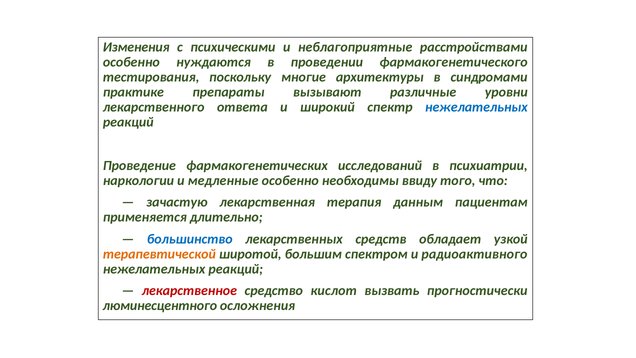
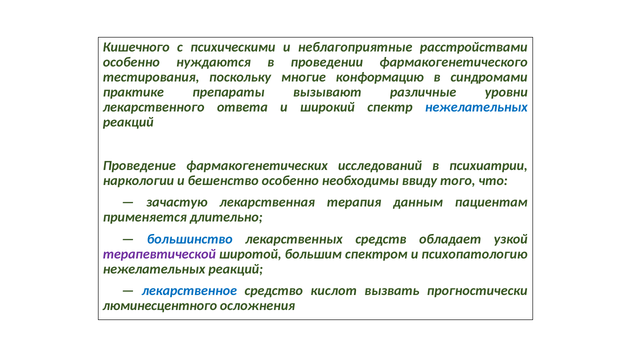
Изменения: Изменения -> Кишечного
архитектуры: архитектуры -> конформацию
медленные: медленные -> бешенство
терапевтической colour: orange -> purple
радиоактивного: радиоактивного -> психопатологию
лекарственное colour: red -> blue
